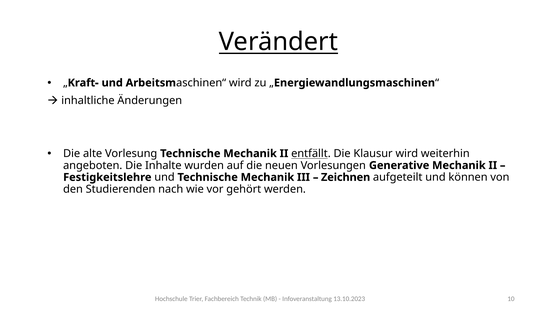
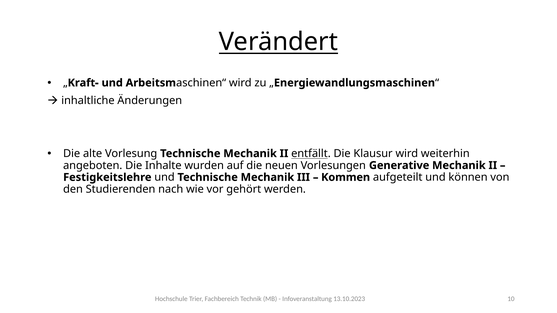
Zeichnen: Zeichnen -> Kommen
